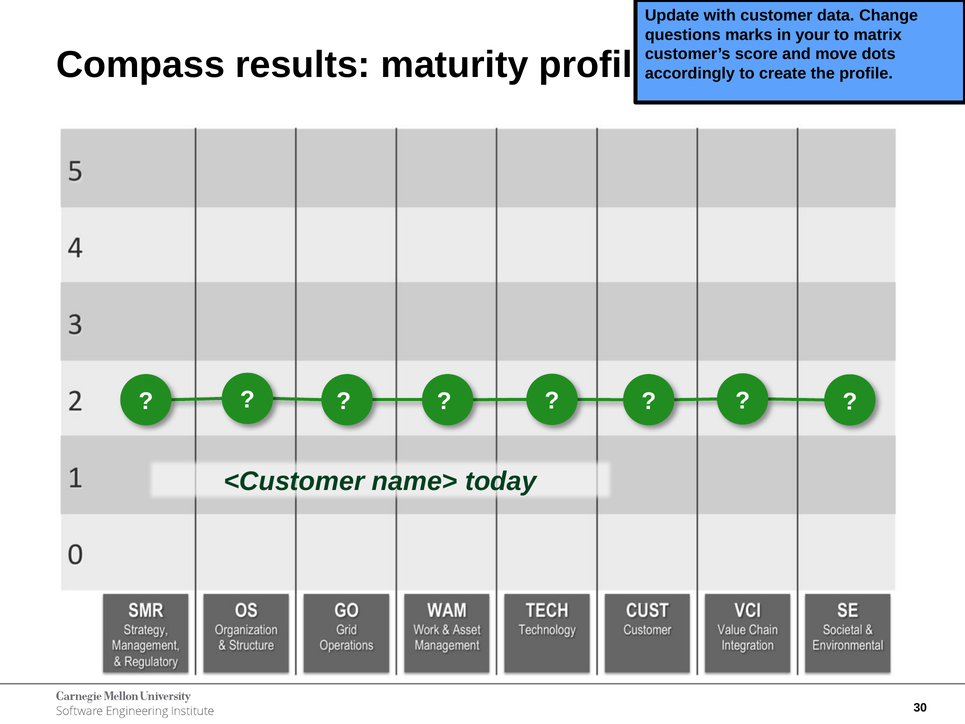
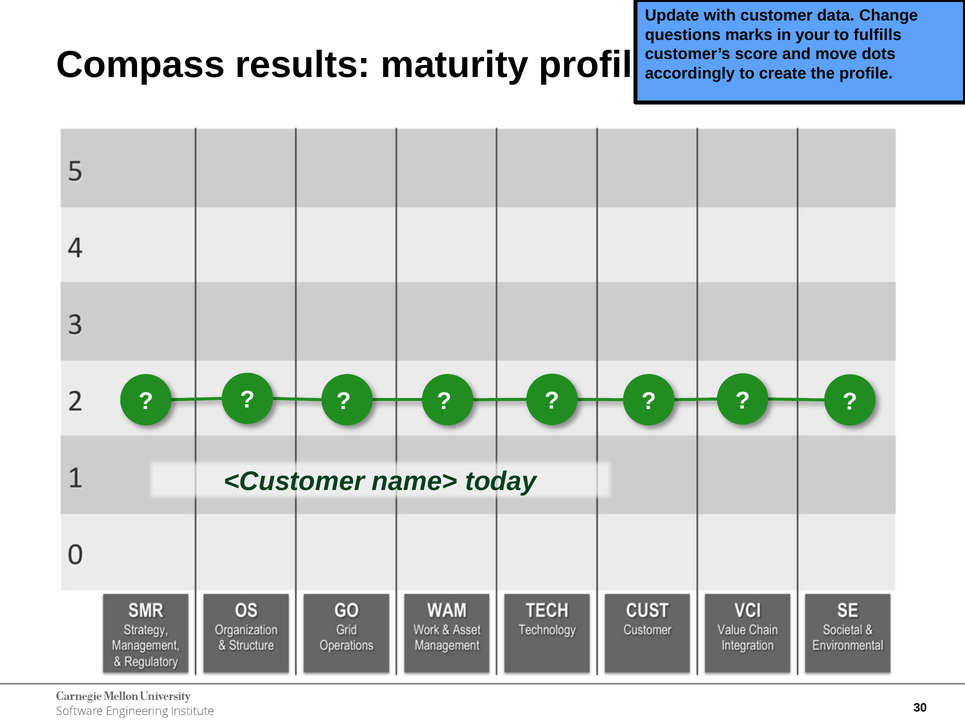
matrix: matrix -> fulfills
